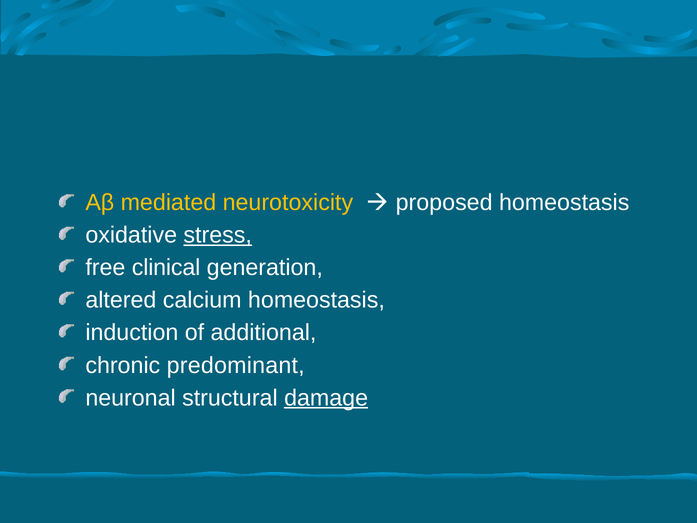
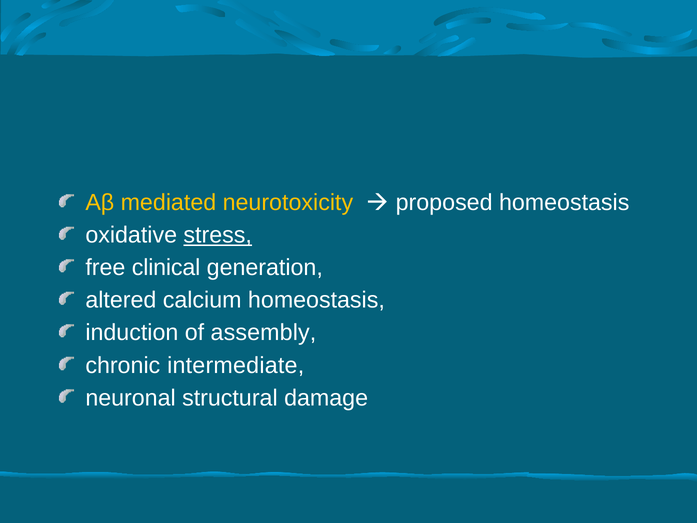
additional: additional -> assembly
predominant: predominant -> intermediate
damage underline: present -> none
